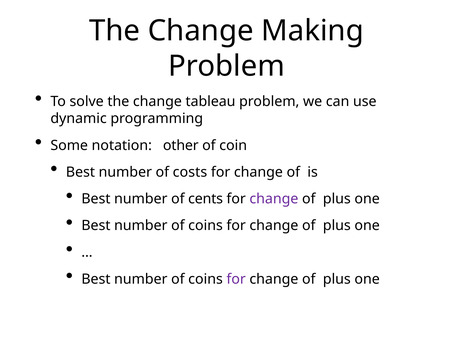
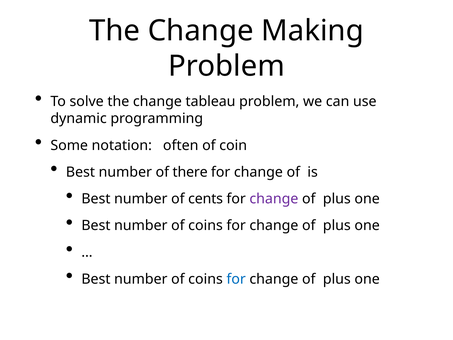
other: other -> often
costs: costs -> there
for at (236, 279) colour: purple -> blue
